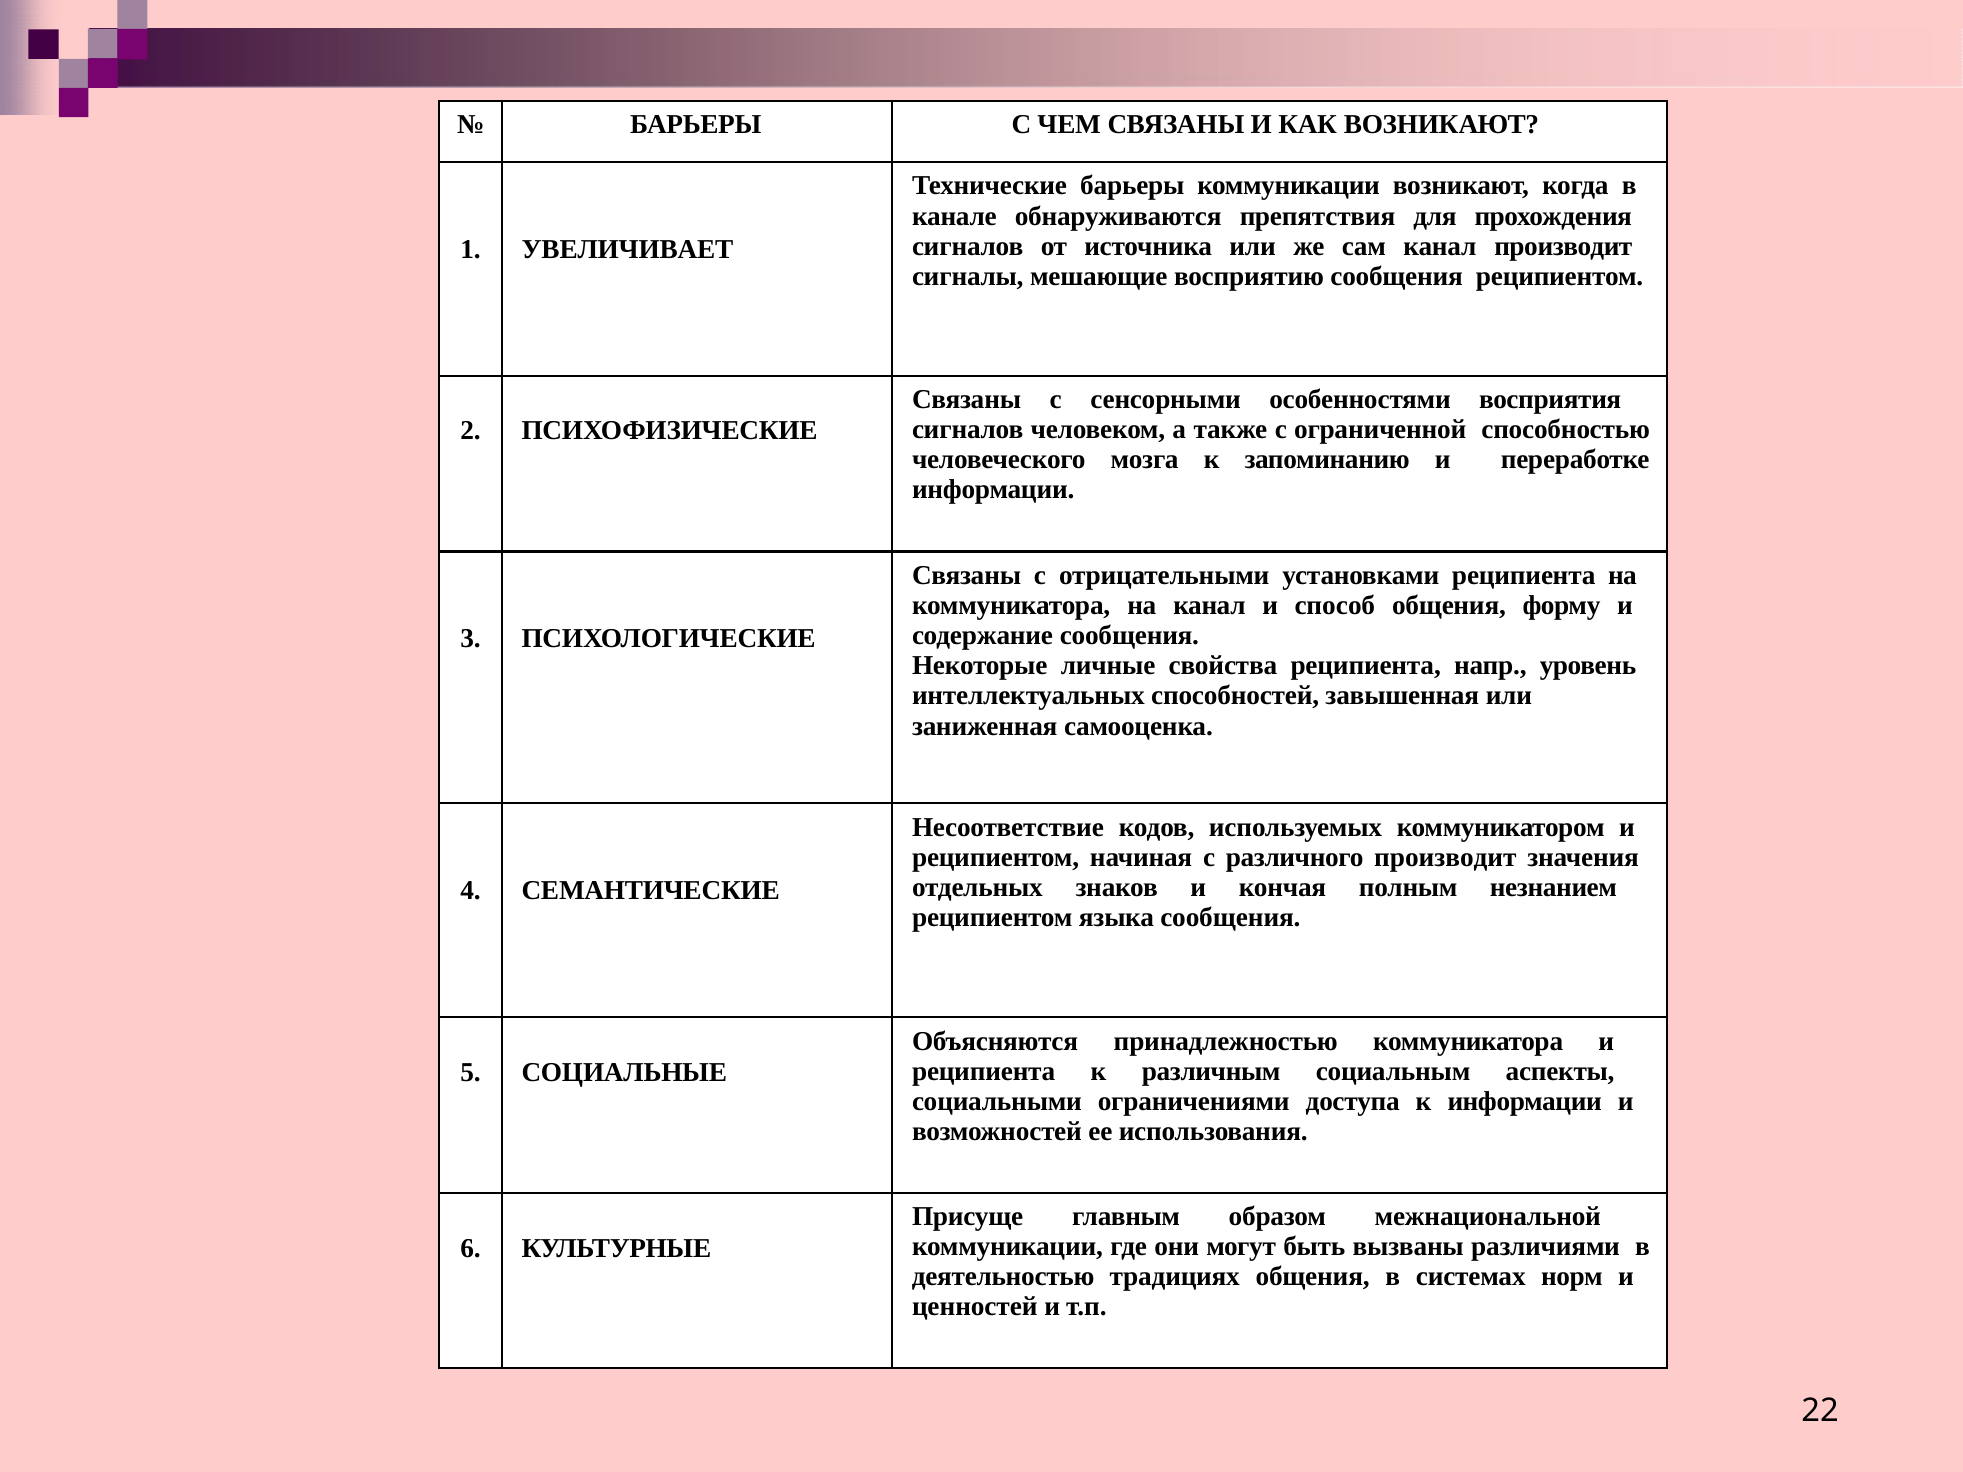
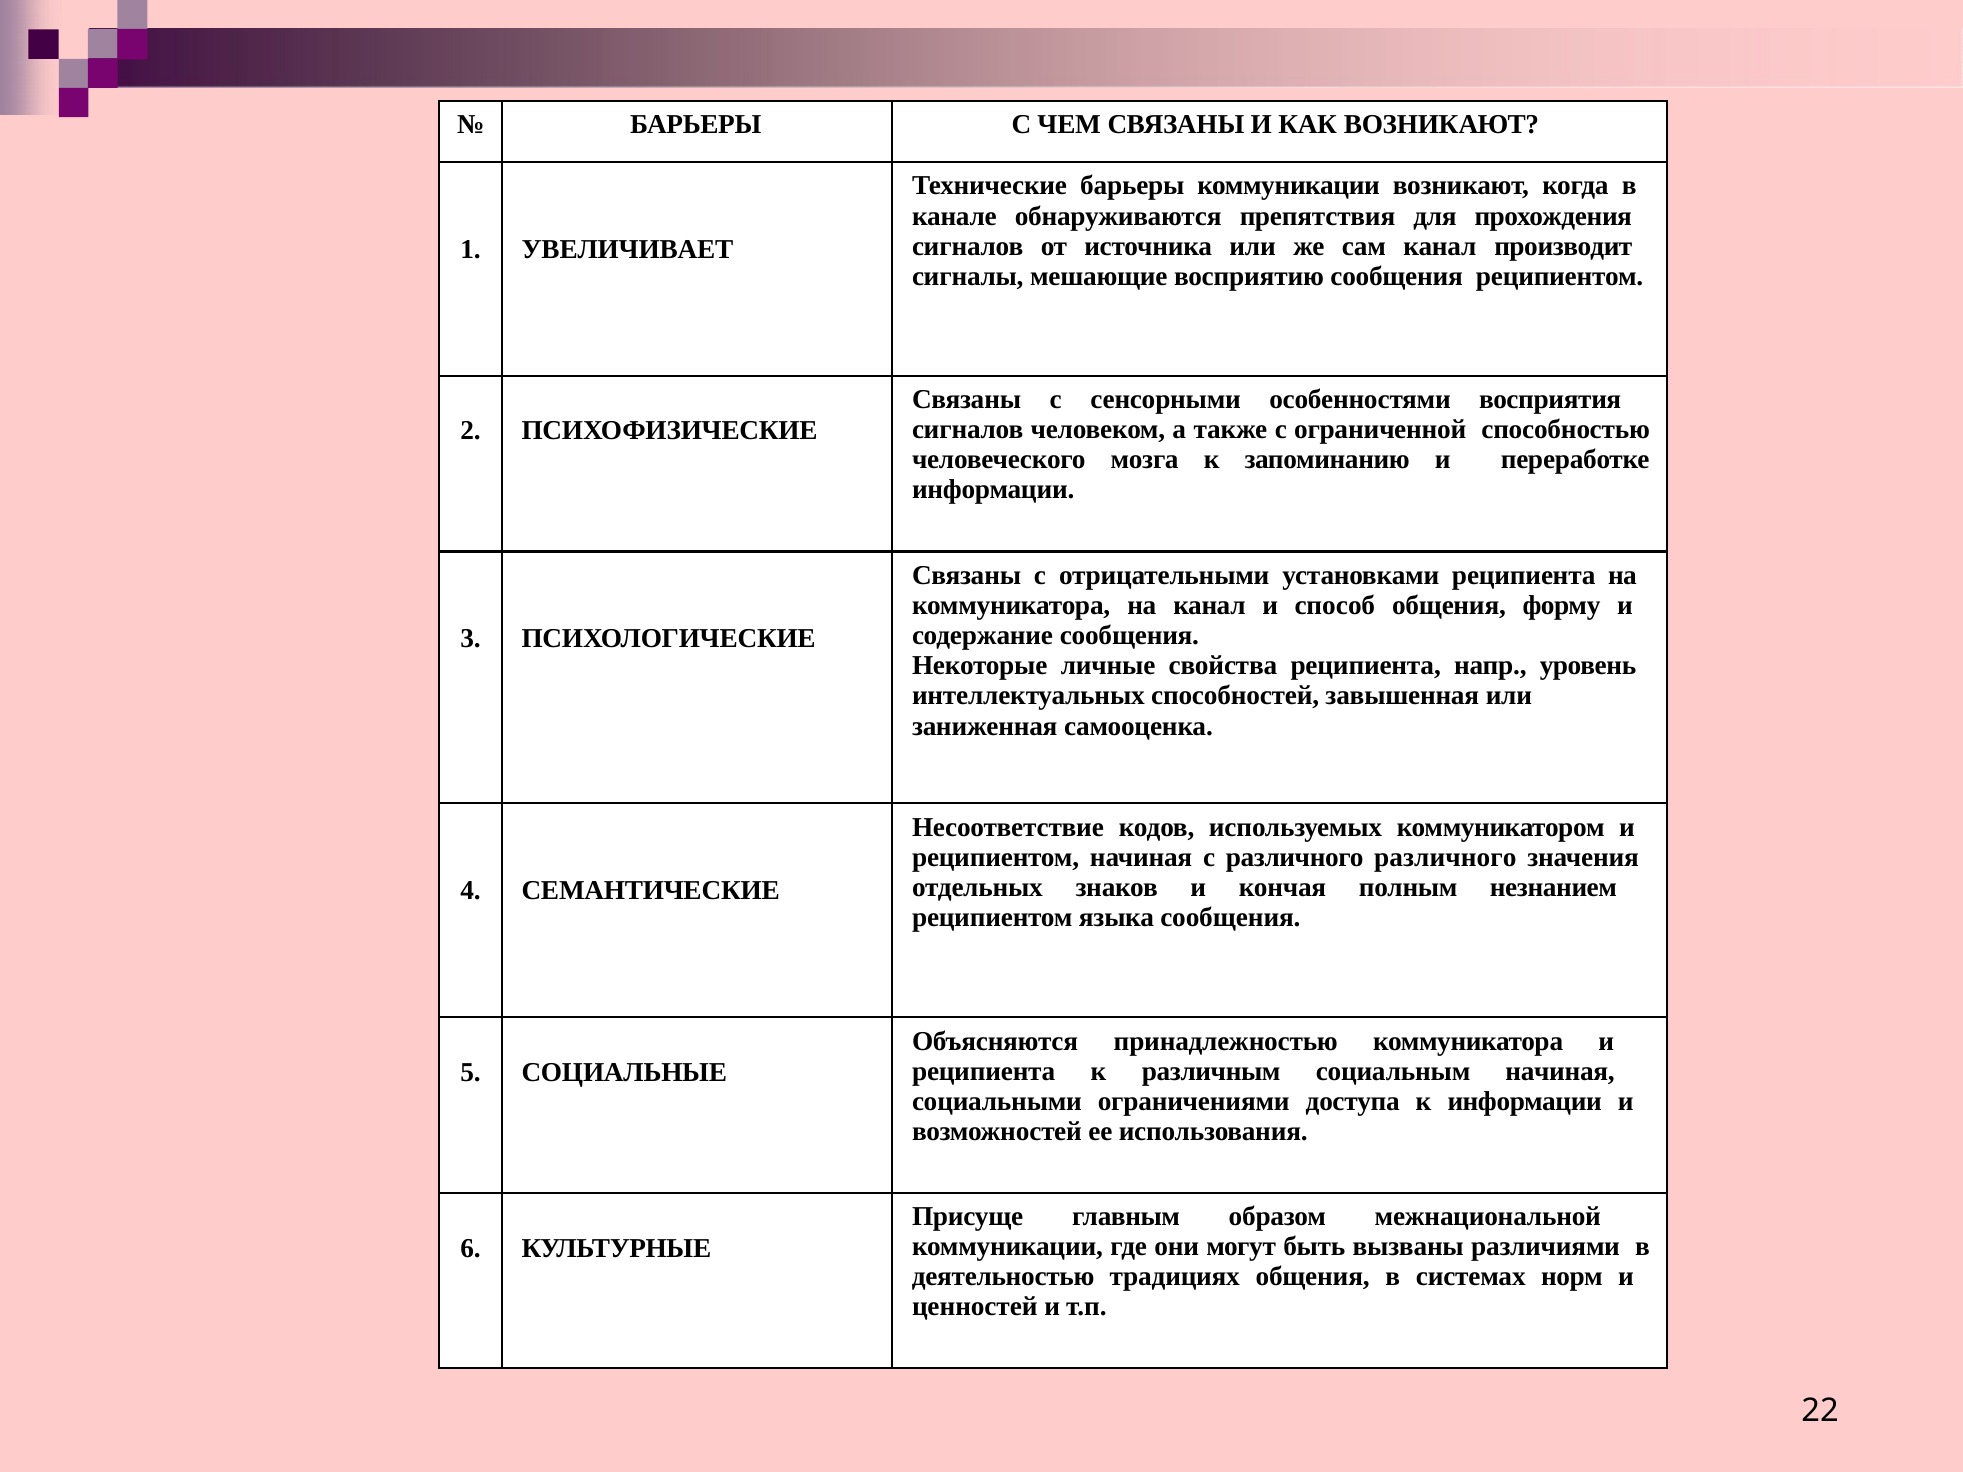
различного производит: производит -> различного
социальным аспекты: аспекты -> начиная
